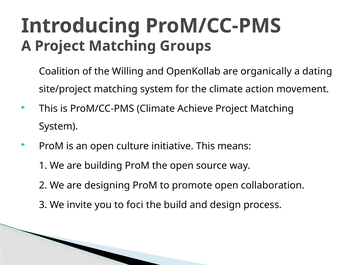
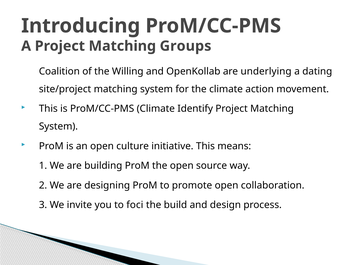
organically: organically -> underlying
Achieve: Achieve -> Identify
